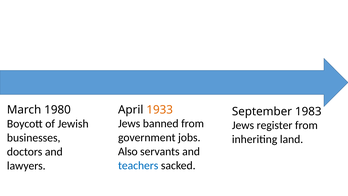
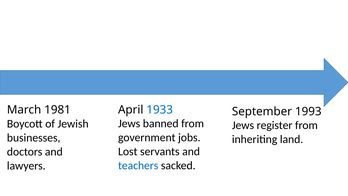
1933 colour: orange -> blue
1980: 1980 -> 1981
1983: 1983 -> 1993
Also: Also -> Lost
